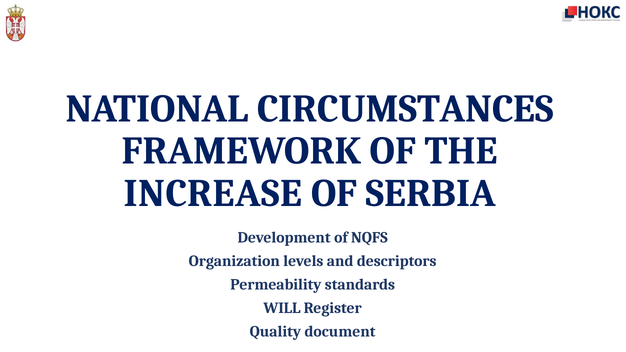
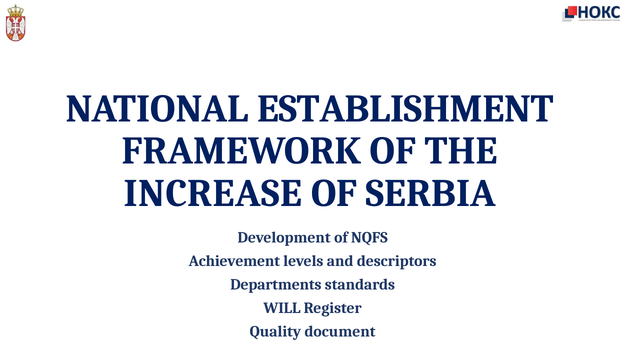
CIRCUMSTANCES: CIRCUMSTANCES -> ESTABLISHMENT
Organization: Organization -> Achievement
Permeability: Permeability -> Departments
